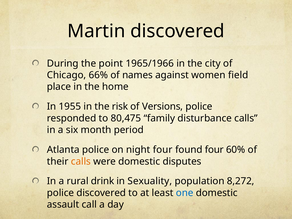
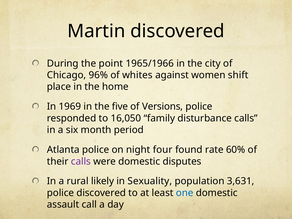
66%: 66% -> 96%
names: names -> whites
field: field -> shift
1955: 1955 -> 1969
risk: risk -> five
80,475: 80,475 -> 16,050
found four: four -> rate
calls at (81, 161) colour: orange -> purple
drink: drink -> likely
8,272: 8,272 -> 3,631
